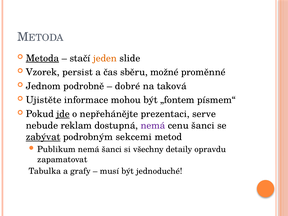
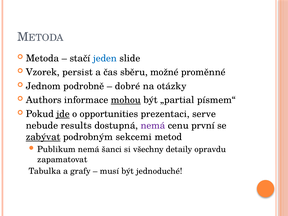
Metoda underline: present -> none
jeden colour: orange -> blue
taková: taková -> otázky
Ujistěte: Ujistěte -> Authors
mohou underline: none -> present
„fontem: „fontem -> „partial
nepřehánějte: nepřehánějte -> opportunities
reklam: reklam -> results
cenu šanci: šanci -> první
